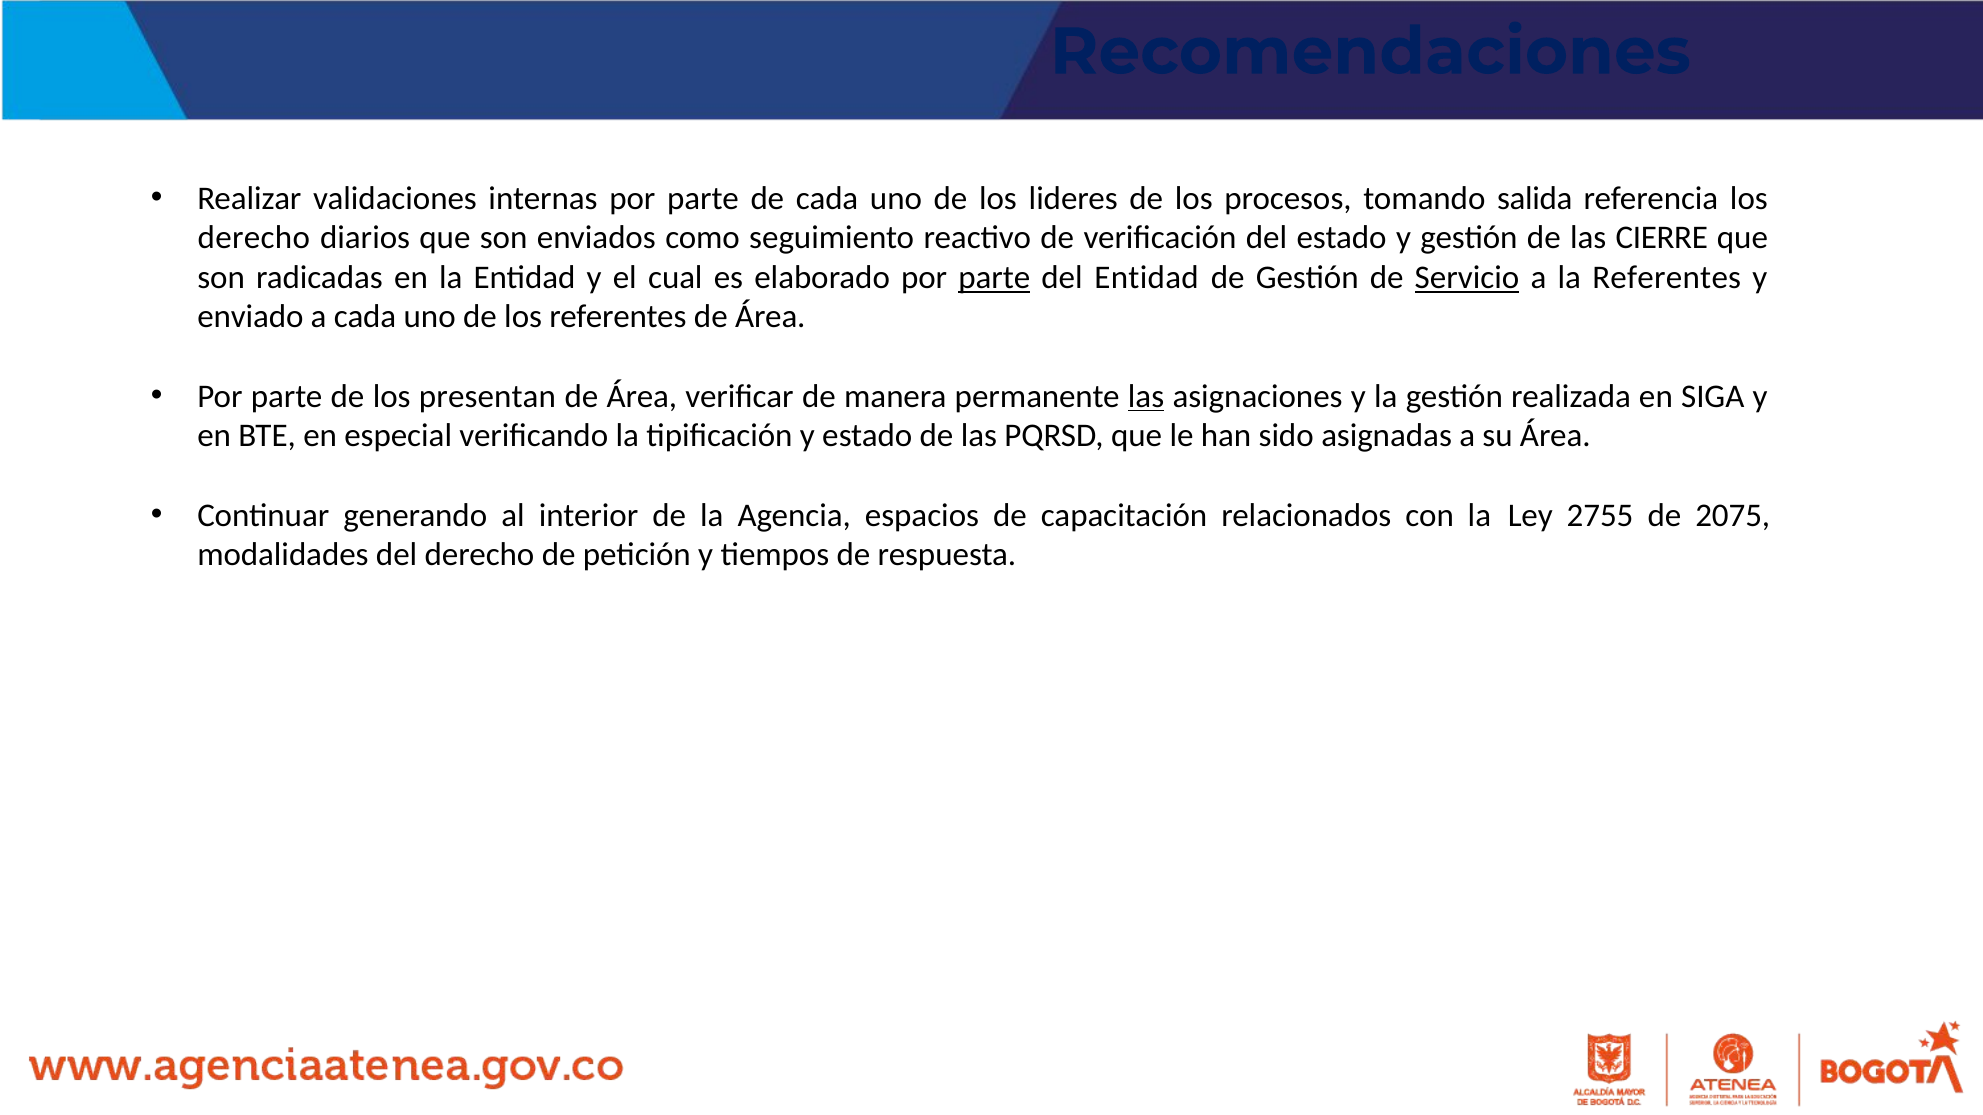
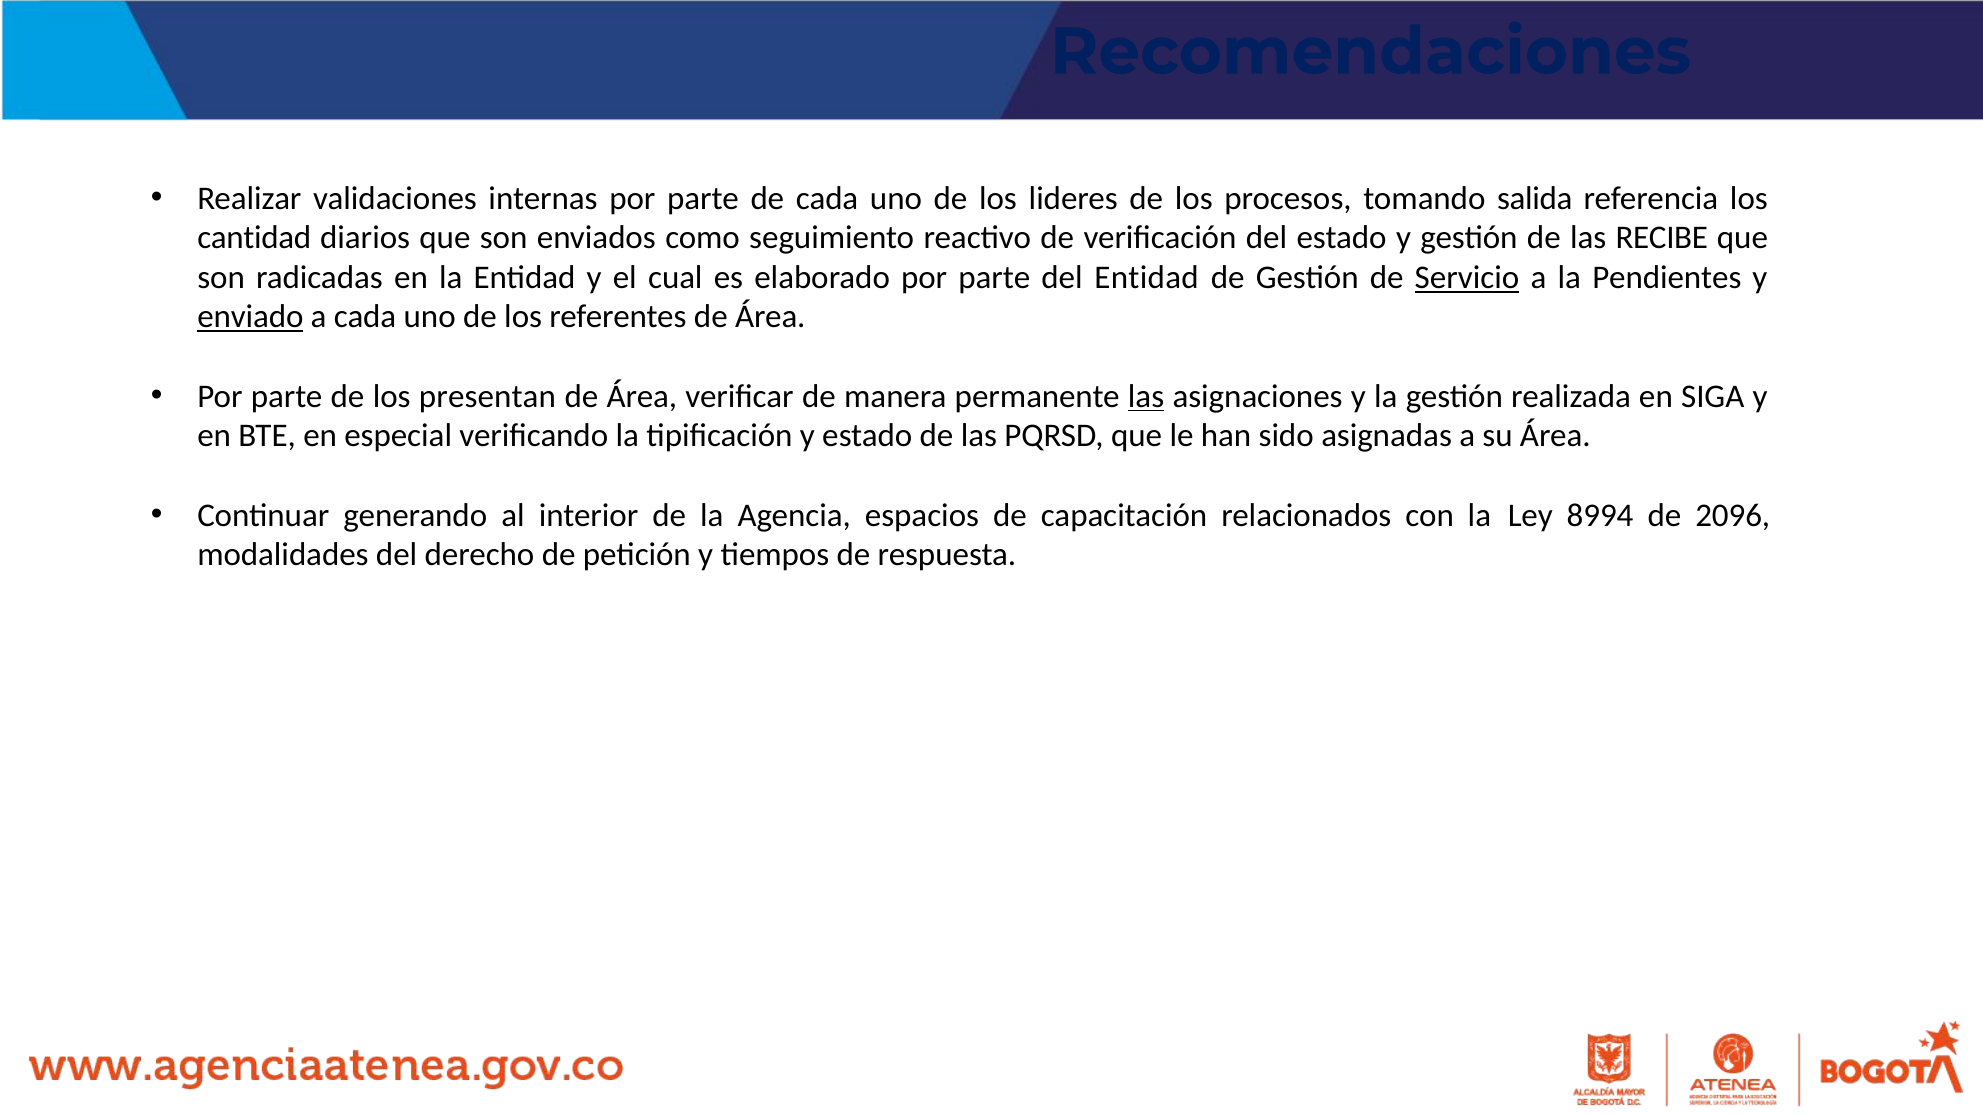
derecho at (254, 238): derecho -> cantidad
CIERRE: CIERRE -> RECIBE
parte at (994, 278) underline: present -> none
la Referentes: Referentes -> Pendientes
enviado underline: none -> present
2755: 2755 -> 8994
2075: 2075 -> 2096
